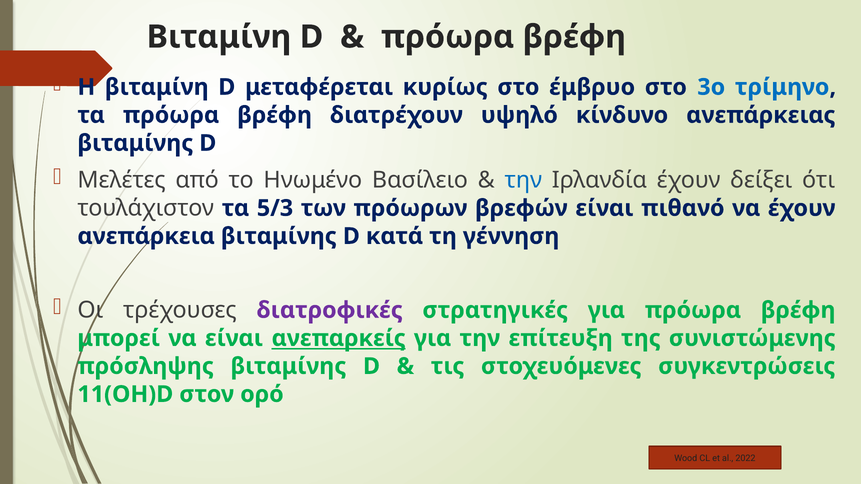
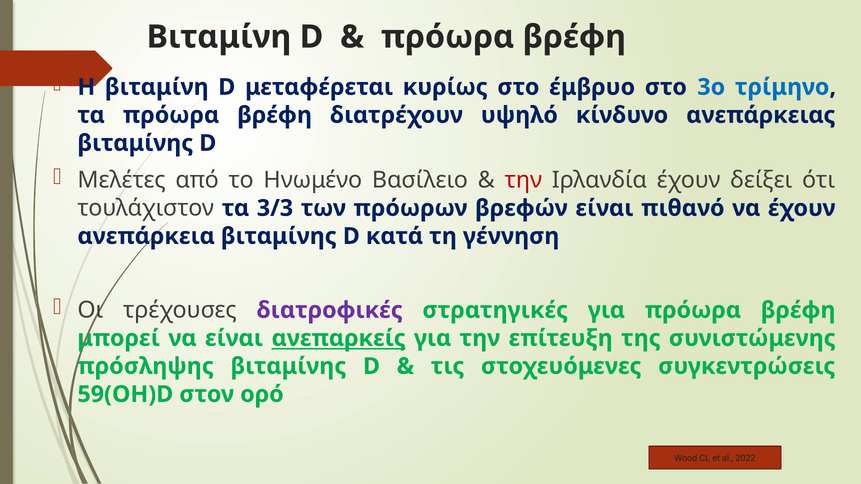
την at (523, 180) colour: blue -> red
5/3: 5/3 -> 3/3
11(OH)D: 11(OH)D -> 59(OH)D
